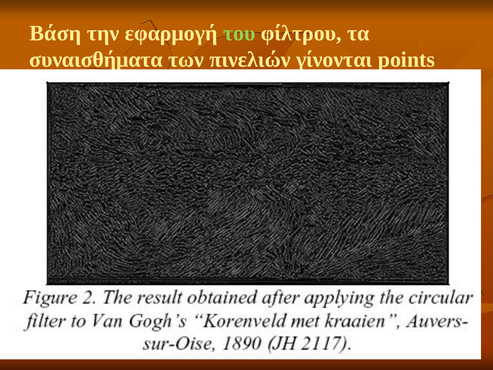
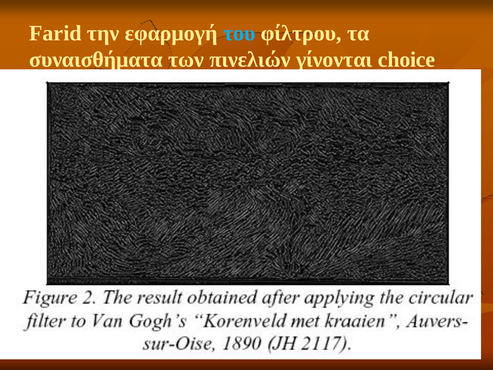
Βάση: Βάση -> Farid
του colour: light green -> light blue
points: points -> choice
